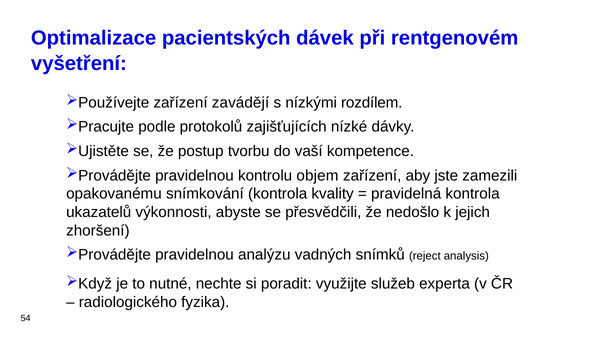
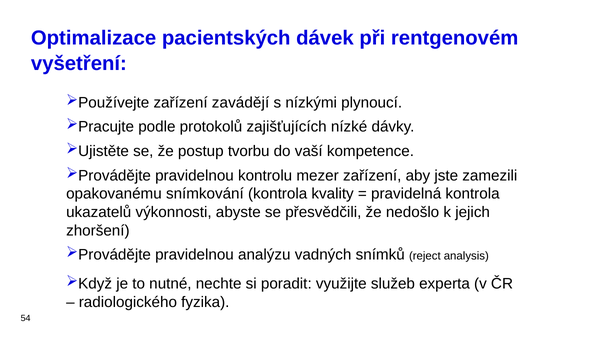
rozdílem: rozdílem -> plynoucí
objem: objem -> mezer
